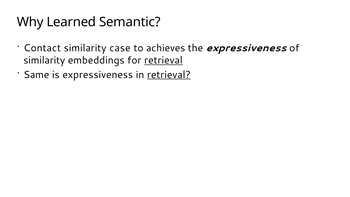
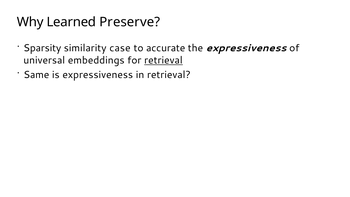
Semantic: Semantic -> Preserve
Contact: Contact -> Sparsity
achieves: achieves -> accurate
similarity at (44, 60): similarity -> universal
retrieval at (169, 75) underline: present -> none
